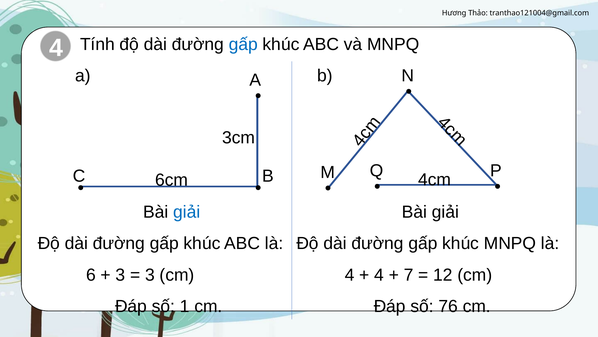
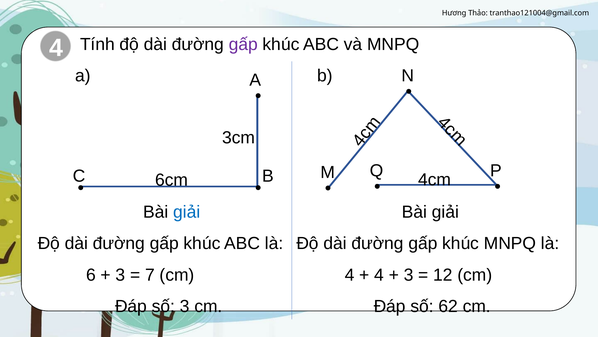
gấp at (243, 44) colour: blue -> purple
3 at (150, 274): 3 -> 7
7 at (409, 274): 7 -> 3
số 1: 1 -> 3
76: 76 -> 62
